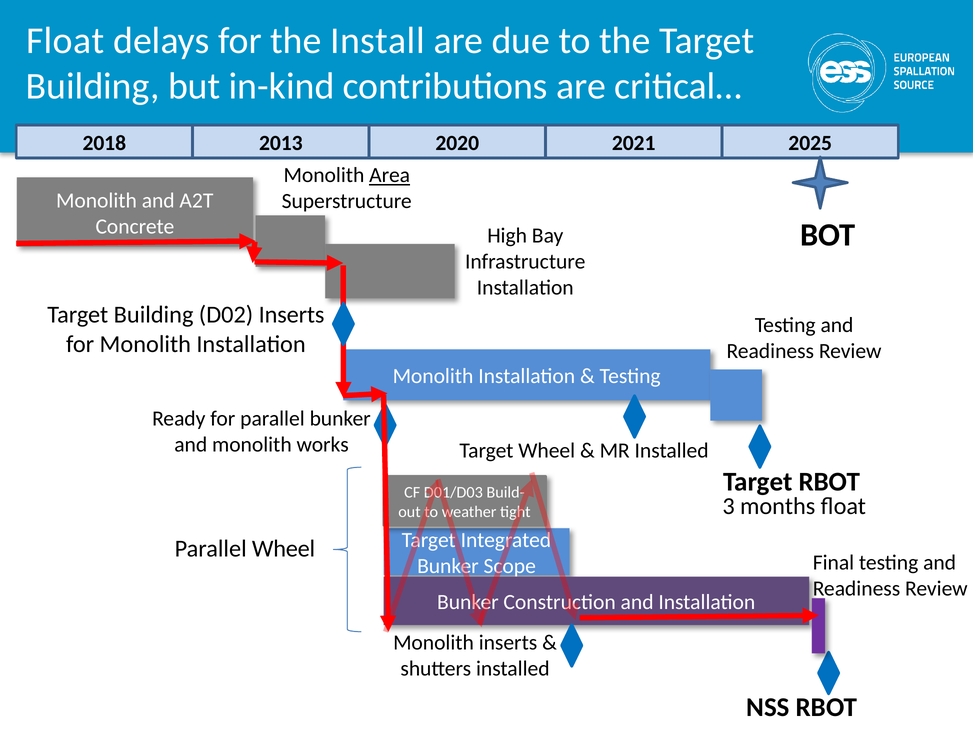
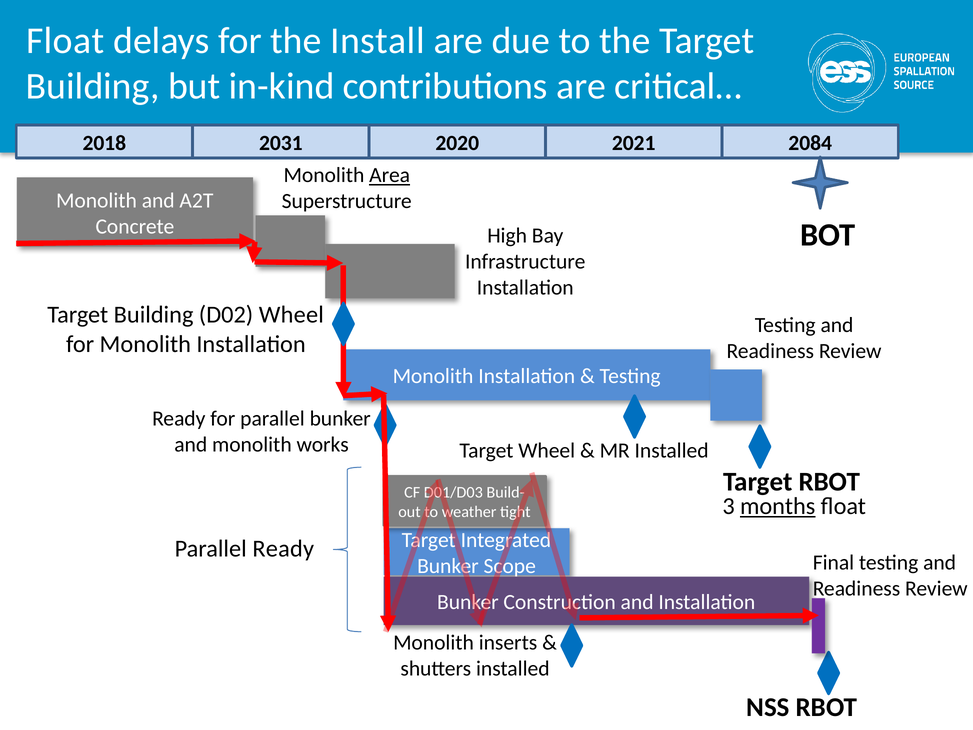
2013: 2013 -> 2031
2025: 2025 -> 2084
D02 Inserts: Inserts -> Wheel
months underline: none -> present
Parallel Wheel: Wheel -> Ready
